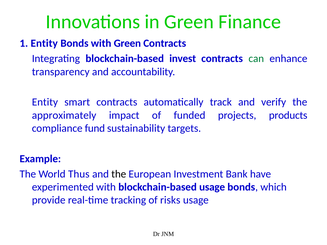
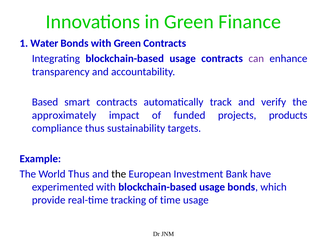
1 Entity: Entity -> Water
Integrating blockchain-based invest: invest -> usage
can colour: green -> purple
Entity at (45, 102): Entity -> Based
compliance fund: fund -> thus
risks: risks -> time
